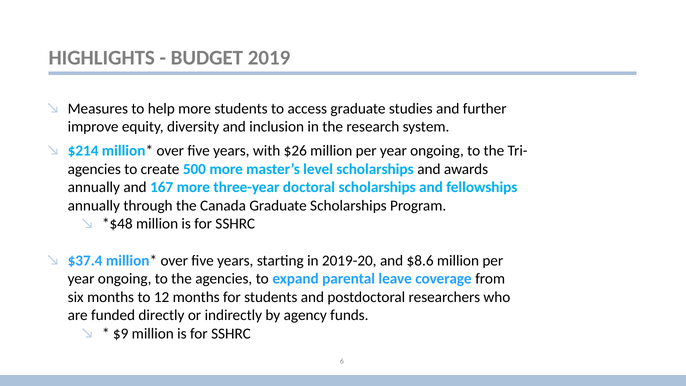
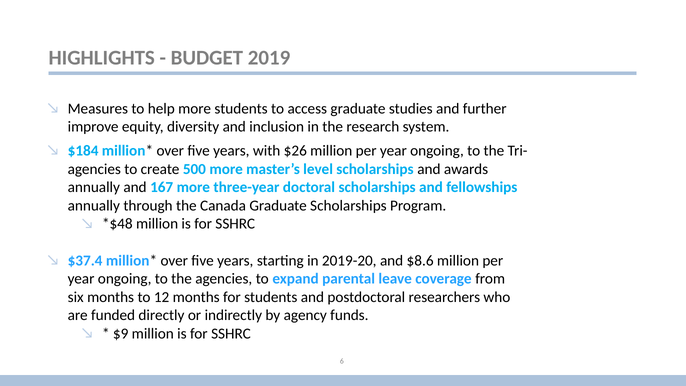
$214: $214 -> $184
